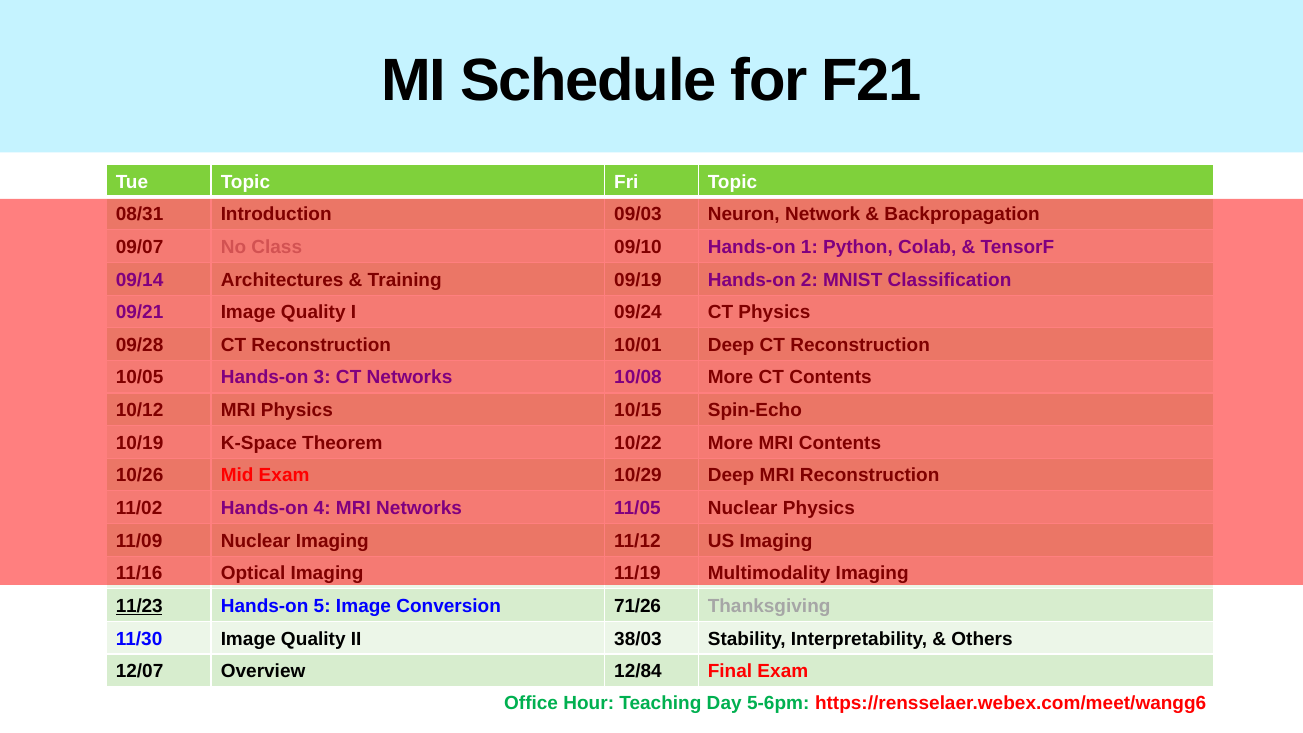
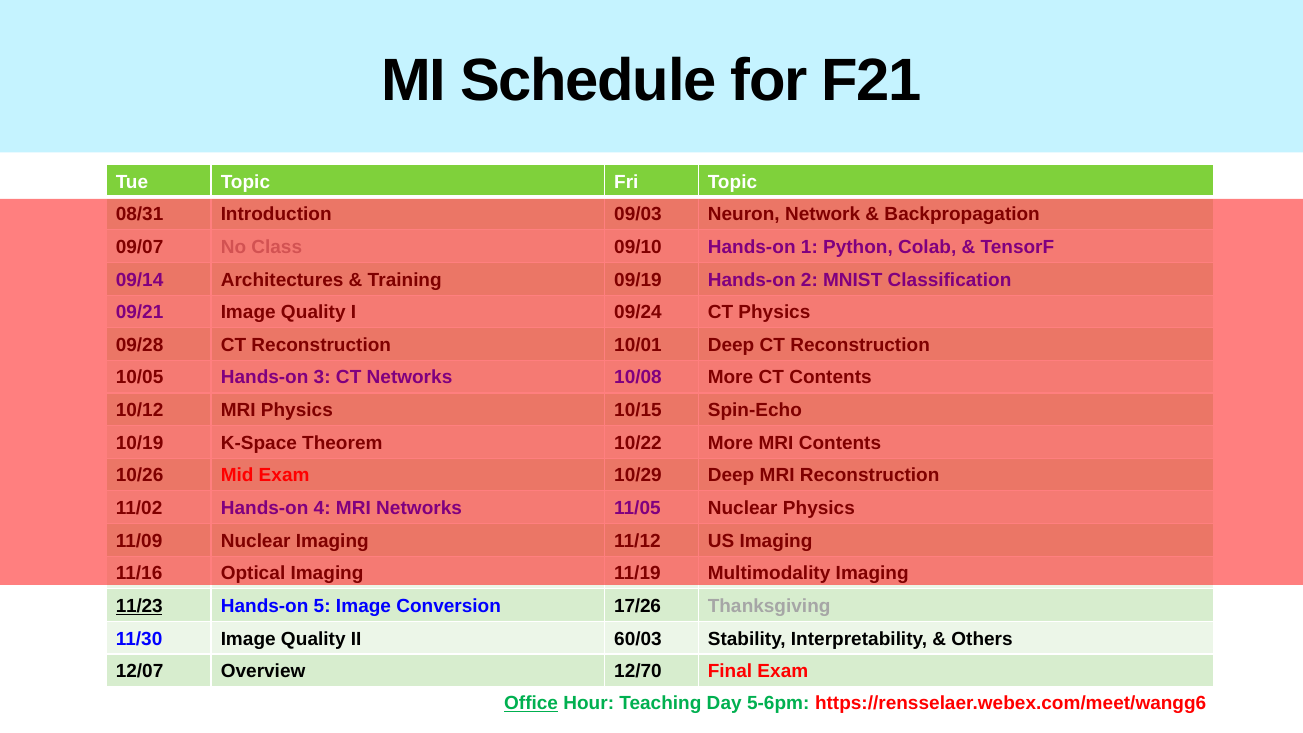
71/26: 71/26 -> 17/26
38/03: 38/03 -> 60/03
12/84: 12/84 -> 12/70
Office underline: none -> present
